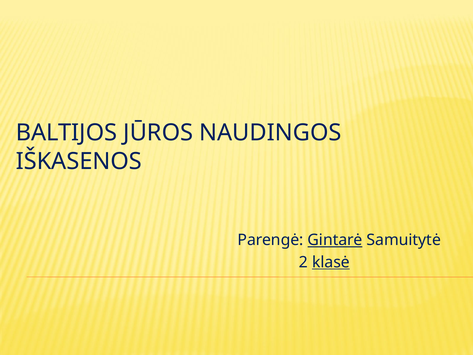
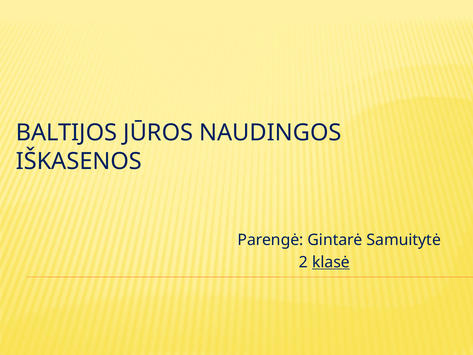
Gintarė underline: present -> none
